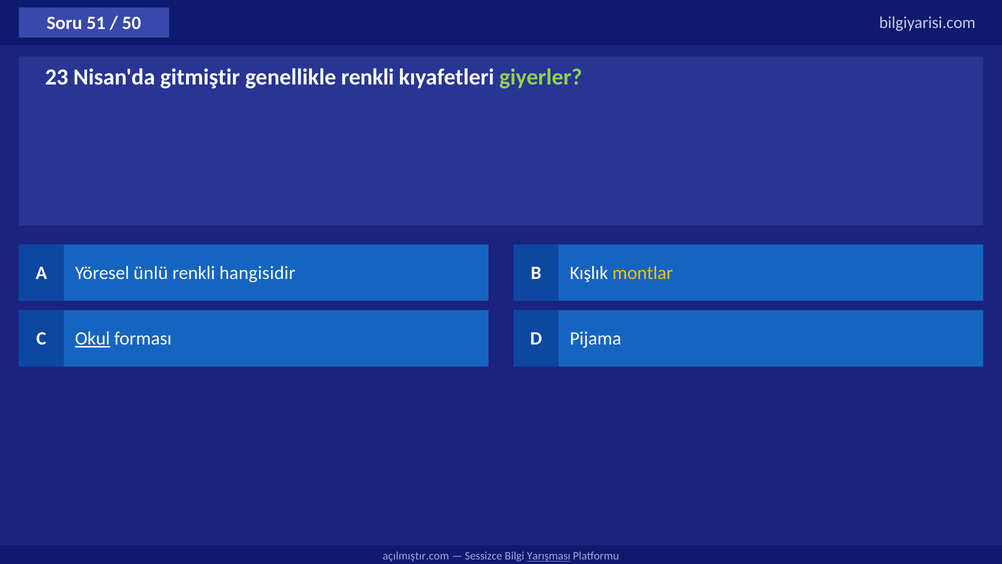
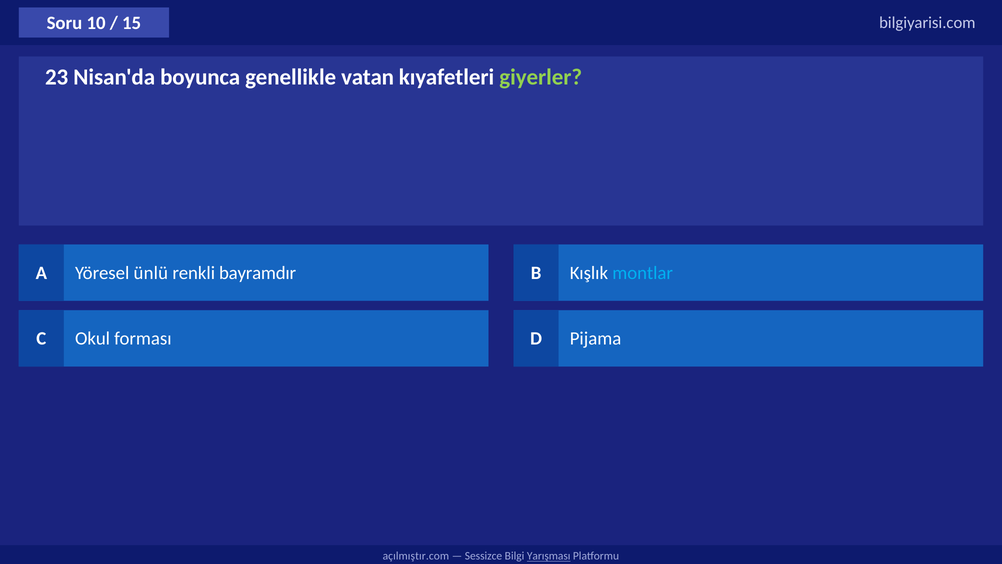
51: 51 -> 10
50: 50 -> 15
gitmiştir: gitmiştir -> boyunca
genellikle renkli: renkli -> vatan
hangisidir: hangisidir -> bayramdır
montlar colour: yellow -> light blue
Okul underline: present -> none
